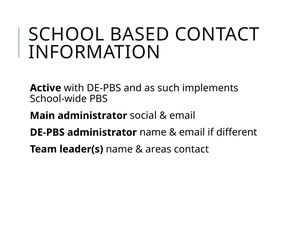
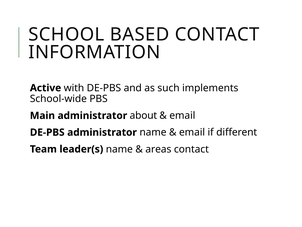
social: social -> about
